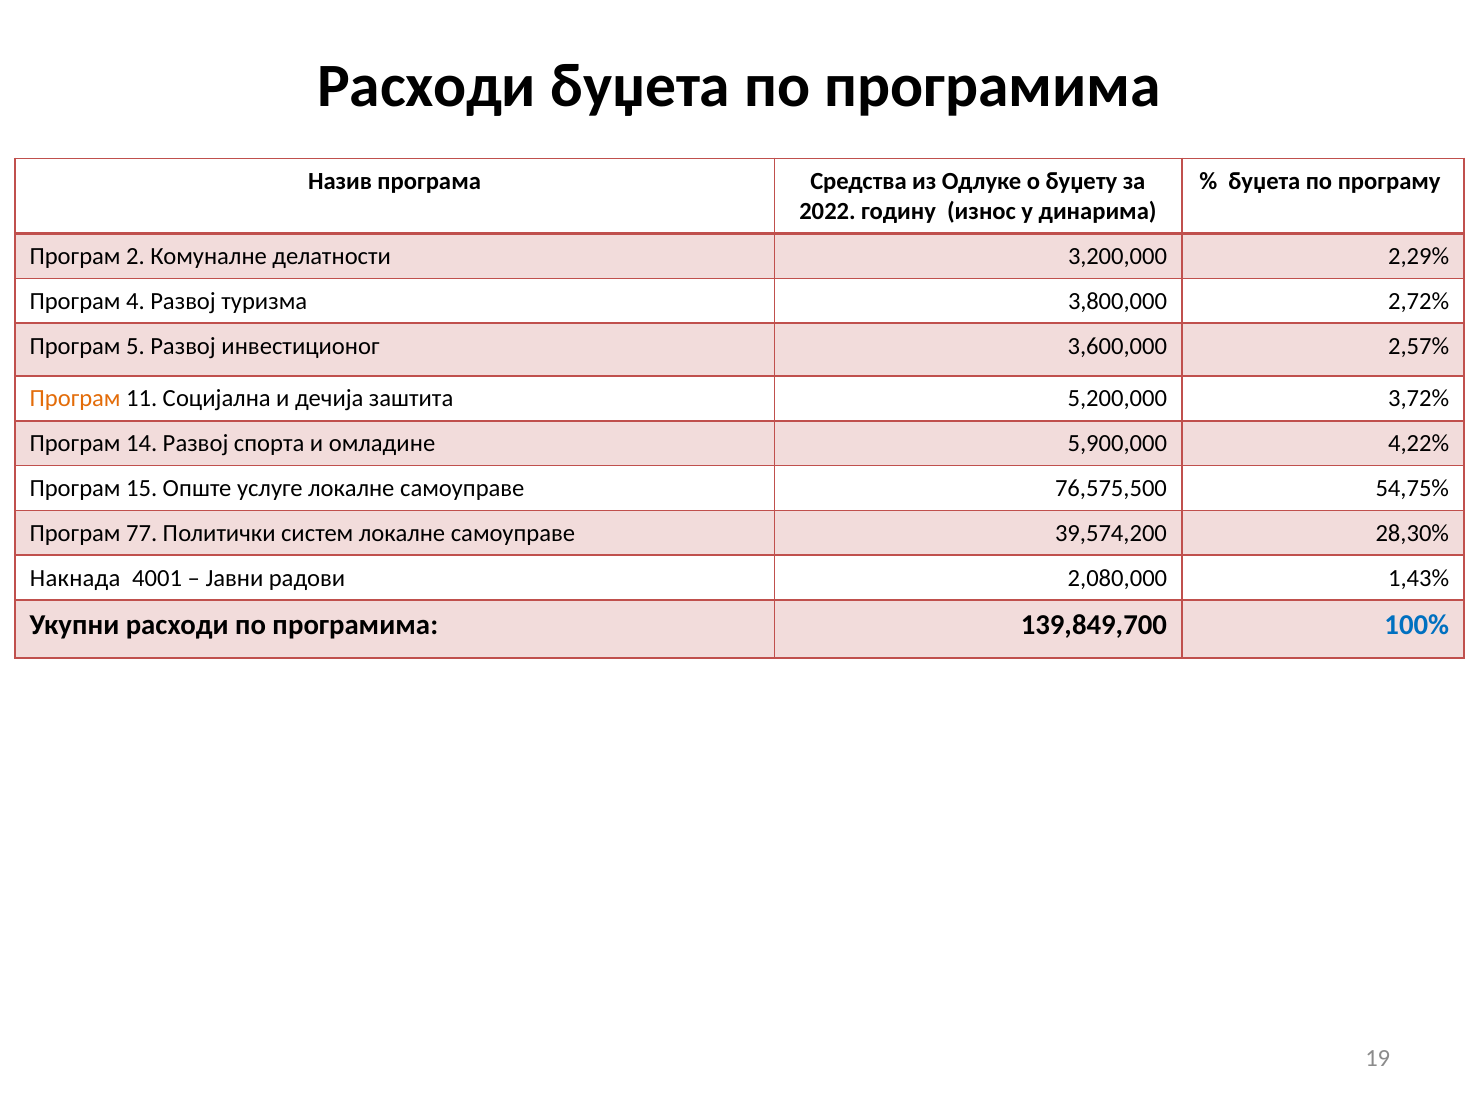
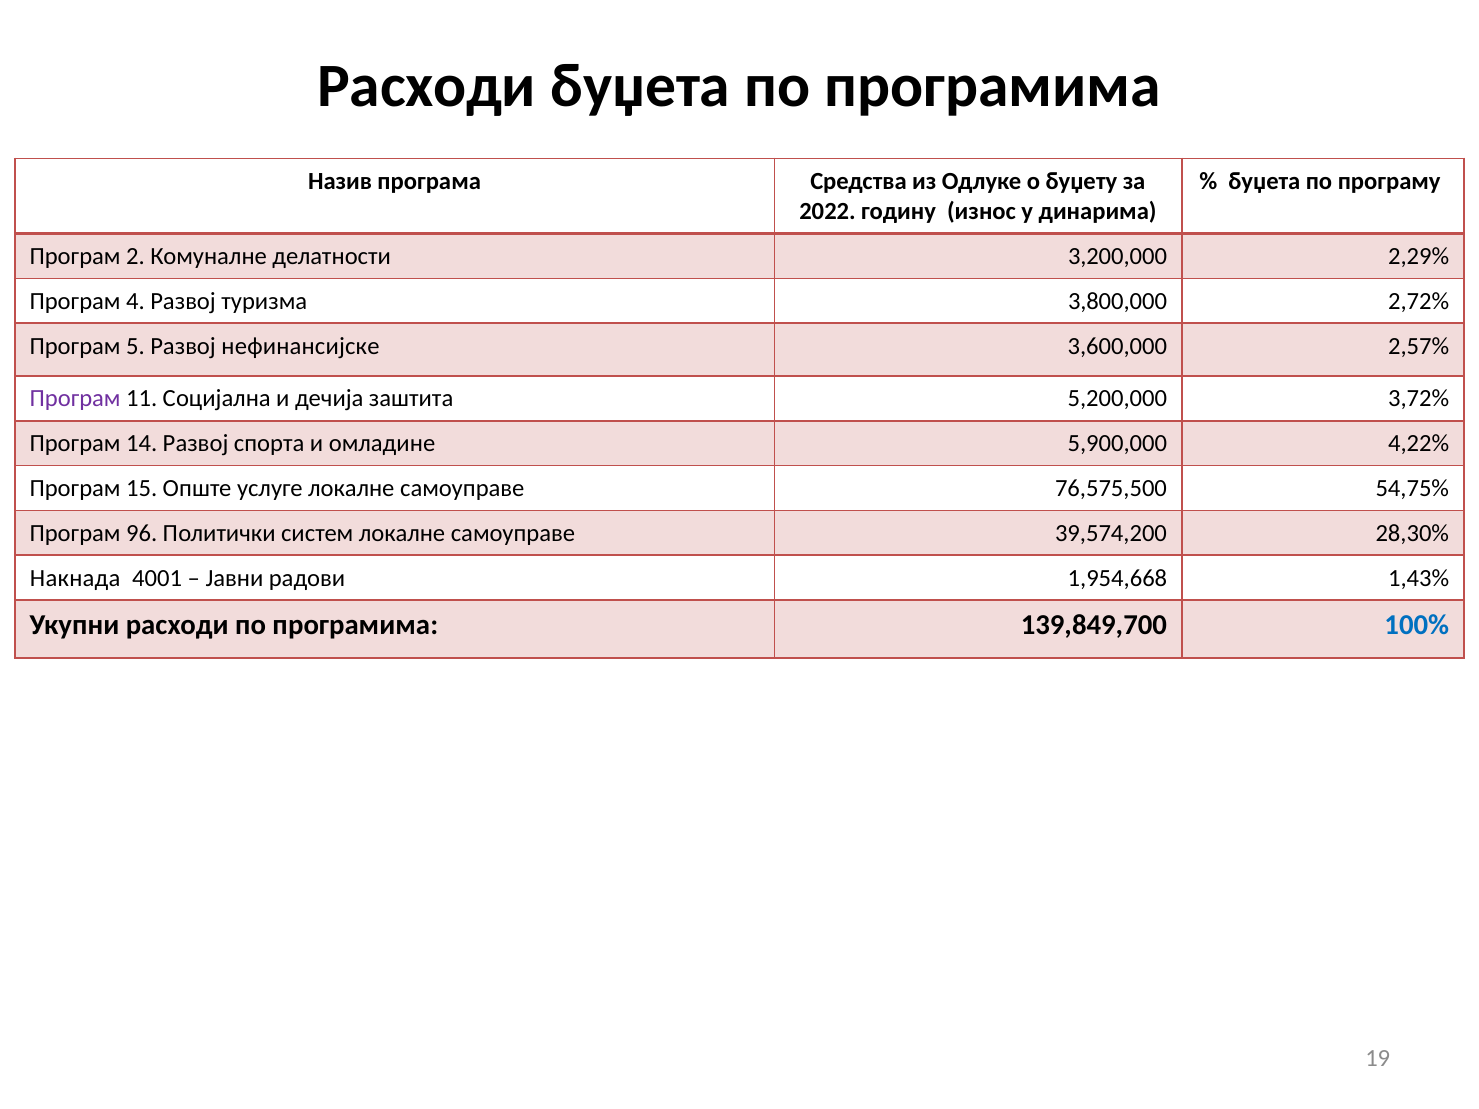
инвестиционог: инвестиционог -> нефинансијске
Програм at (75, 399) colour: orange -> purple
77: 77 -> 96
2,080,000: 2,080,000 -> 1,954,668
